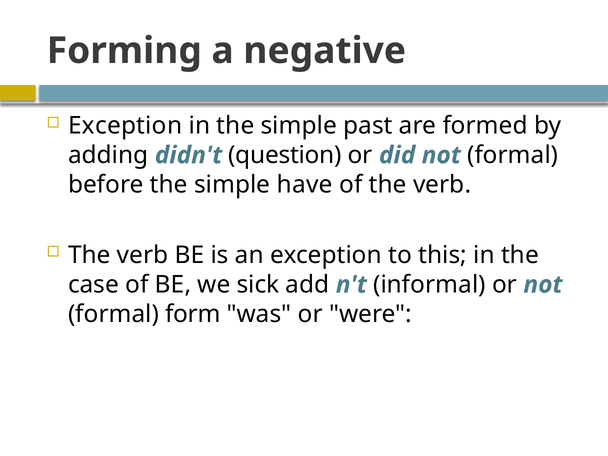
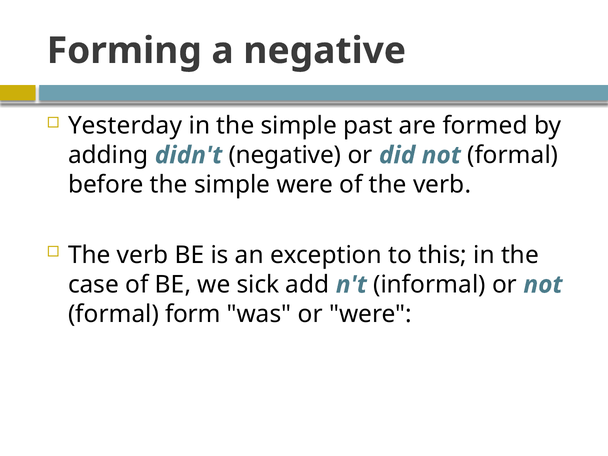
Exception at (125, 126): Exception -> Yesterday
didn't question: question -> negative
simple have: have -> were
